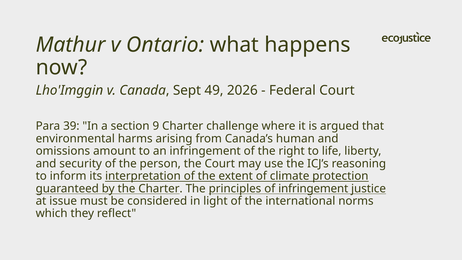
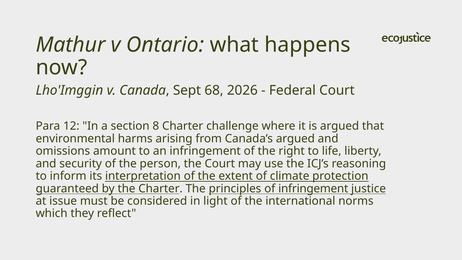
49: 49 -> 68
39: 39 -> 12
9: 9 -> 8
Canada’s human: human -> argued
